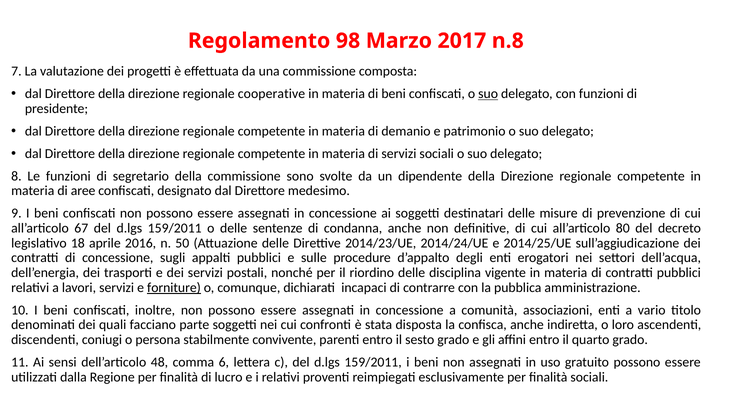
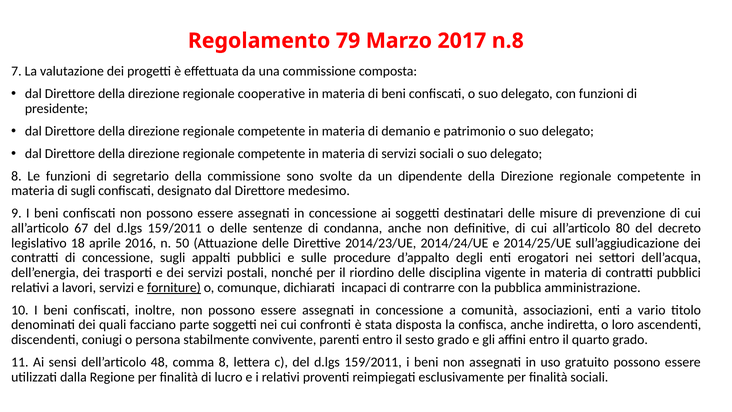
98: 98 -> 79
suo at (488, 94) underline: present -> none
di aree: aree -> sugli
comma 6: 6 -> 8
